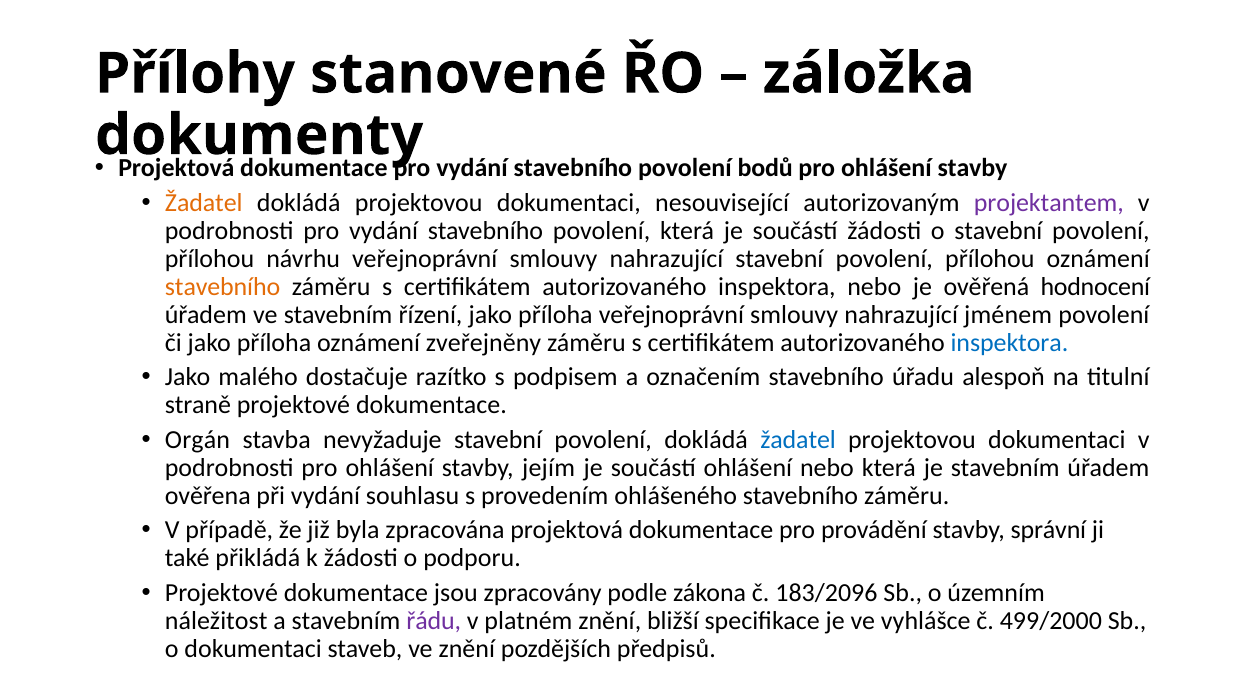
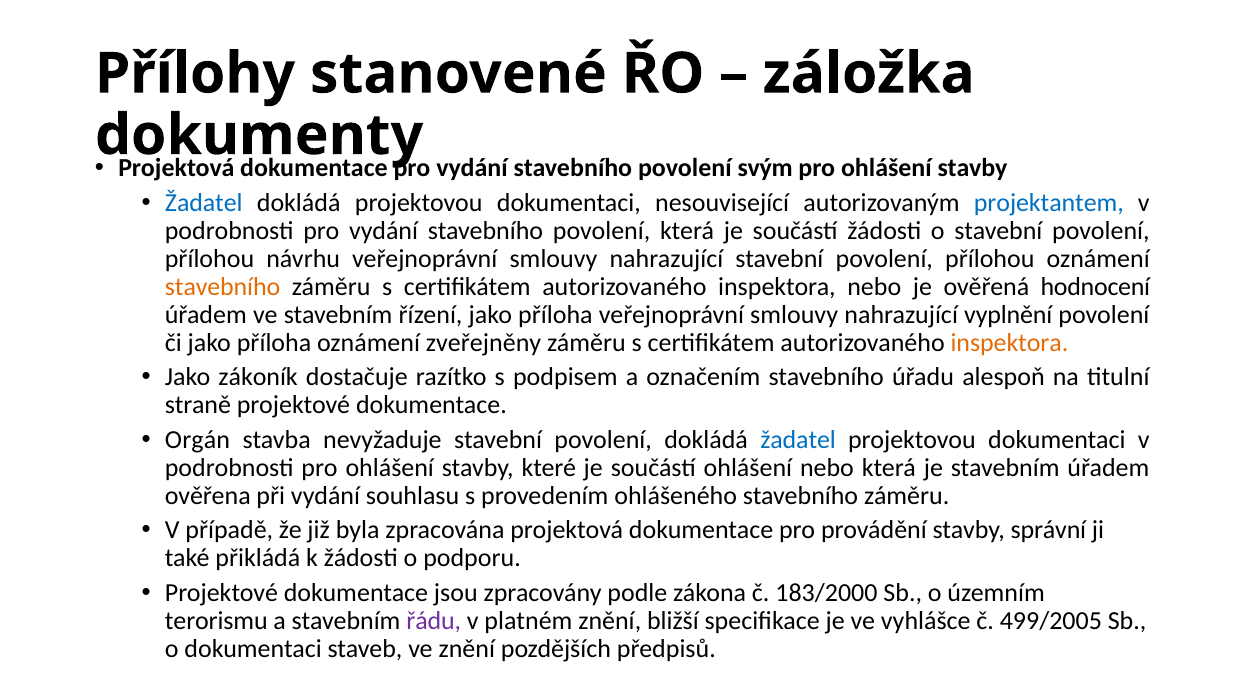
bodů: bodů -> svým
Žadatel at (204, 203) colour: orange -> blue
projektantem colour: purple -> blue
jménem: jménem -> vyplnění
inspektora at (1009, 343) colour: blue -> orange
malého: malého -> zákoník
jejím: jejím -> které
183/2096: 183/2096 -> 183/2000
náležitost: náležitost -> terorismu
499/2000: 499/2000 -> 499/2005
